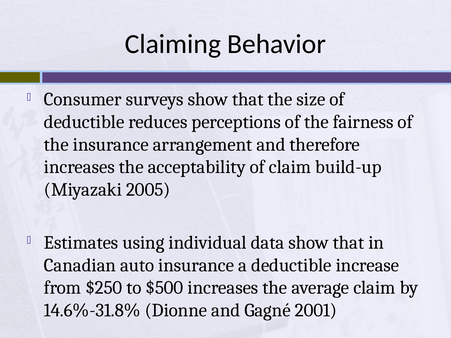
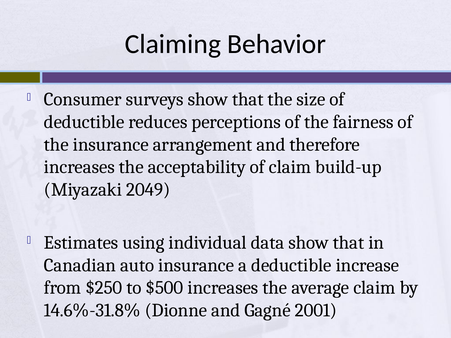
2005: 2005 -> 2049
